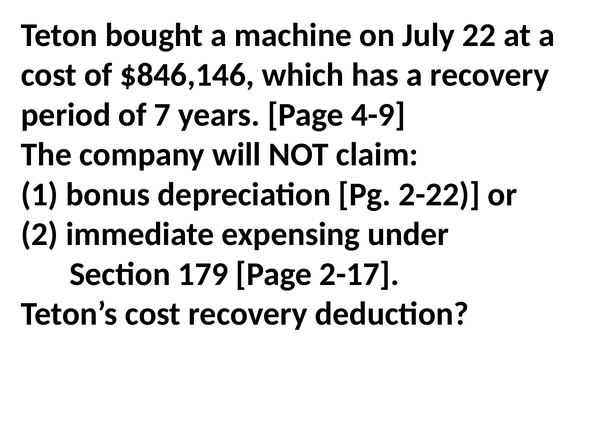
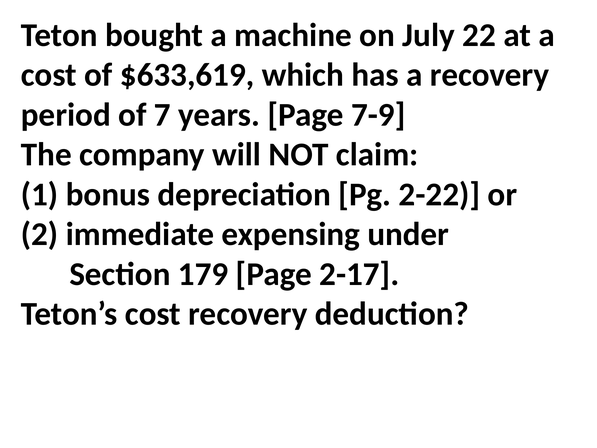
$846,146: $846,146 -> $633,619
4-9: 4-9 -> 7-9
